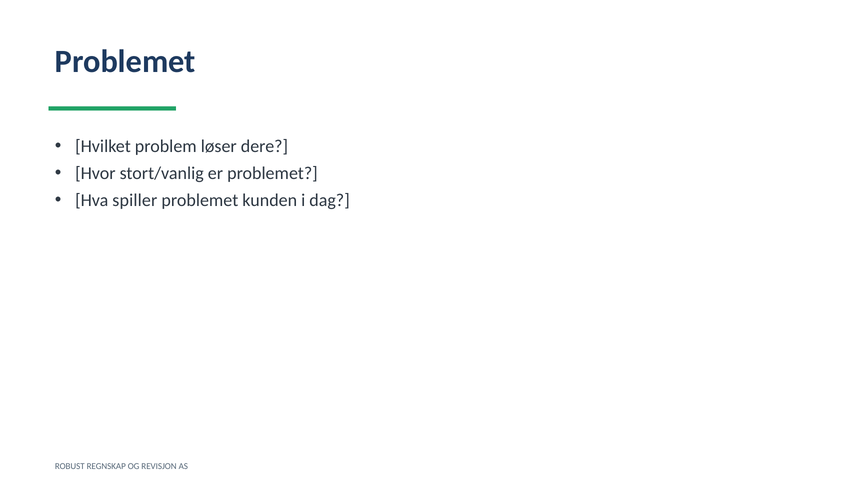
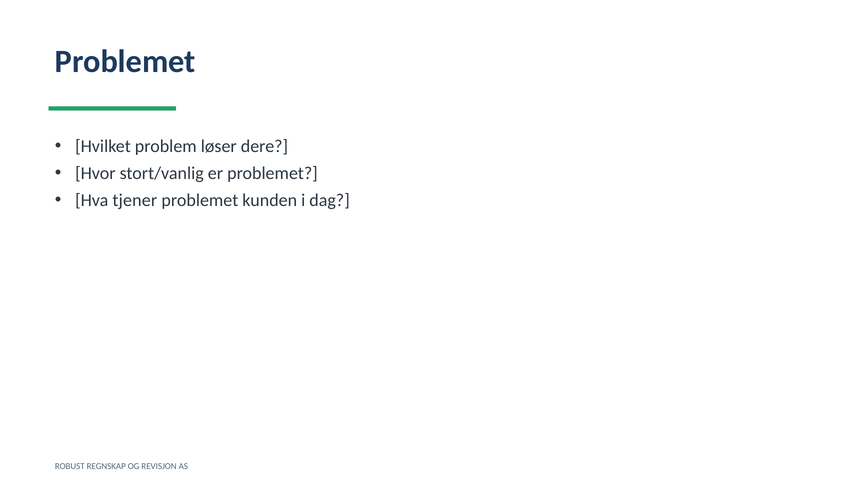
spiller: spiller -> tjener
